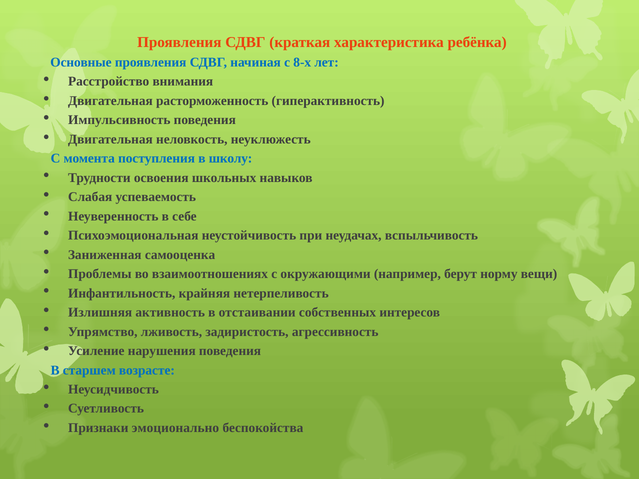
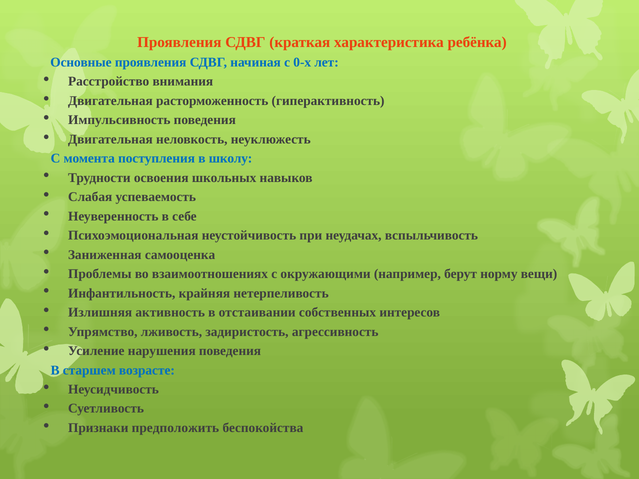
8-х: 8-х -> 0-х
эмоционально: эмоционально -> предположить
